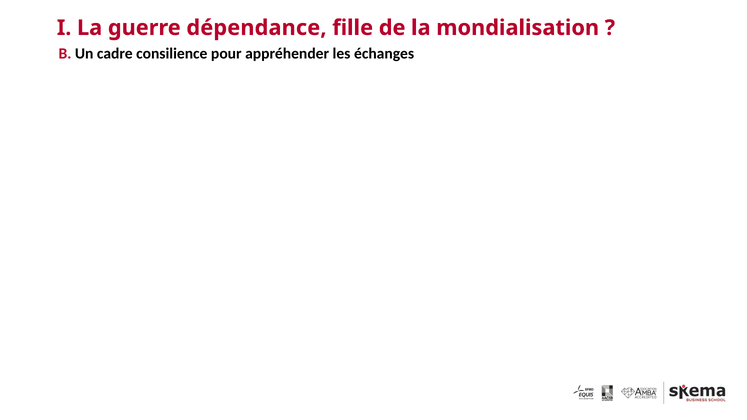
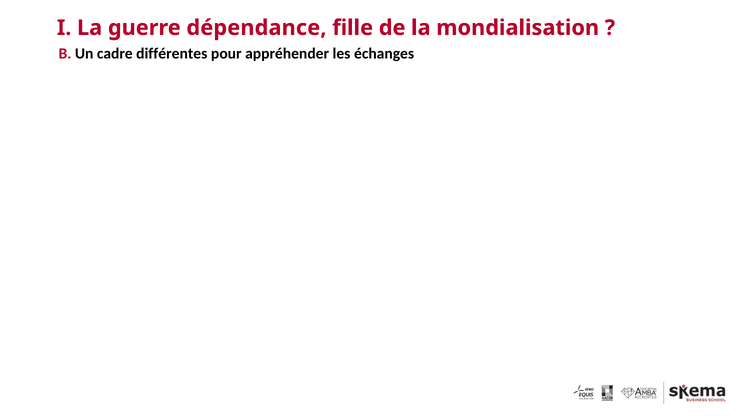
consilience: consilience -> différentes
